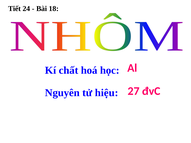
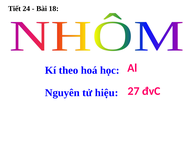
chất: chất -> theo
